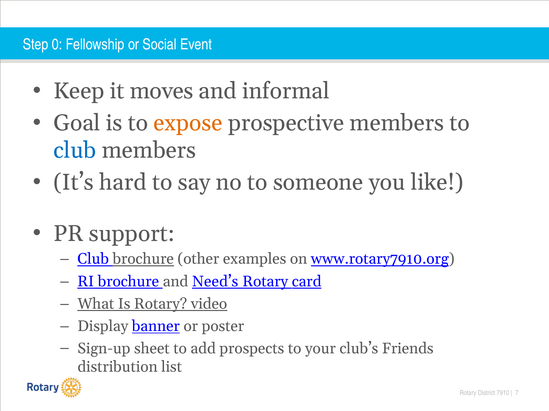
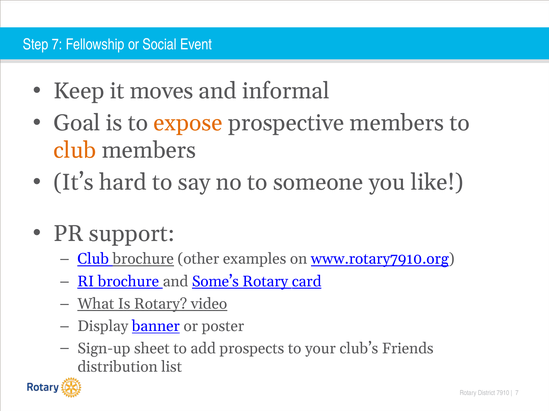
Step 0: 0 -> 7
club at (75, 151) colour: blue -> orange
Need’s: Need’s -> Some’s
